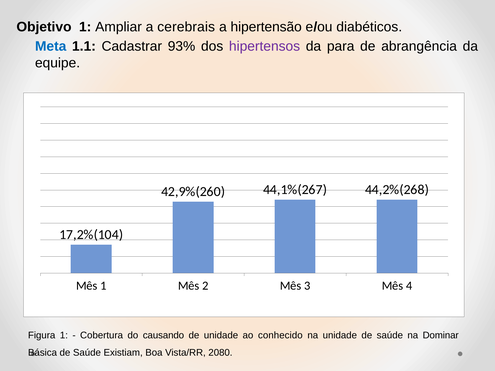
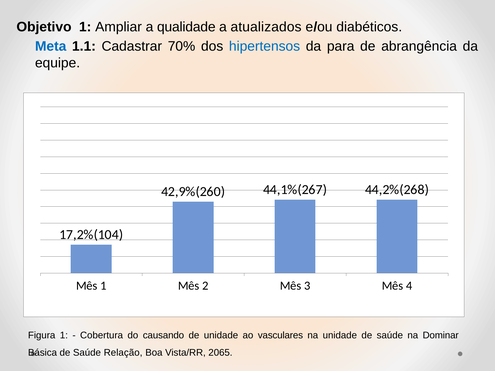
cerebrais: cerebrais -> qualidade
hipertensão: hipertensão -> atualizados
93%: 93% -> 70%
hipertensos colour: purple -> blue
conhecido: conhecido -> vasculares
Existiam: Existiam -> Relação
2080: 2080 -> 2065
